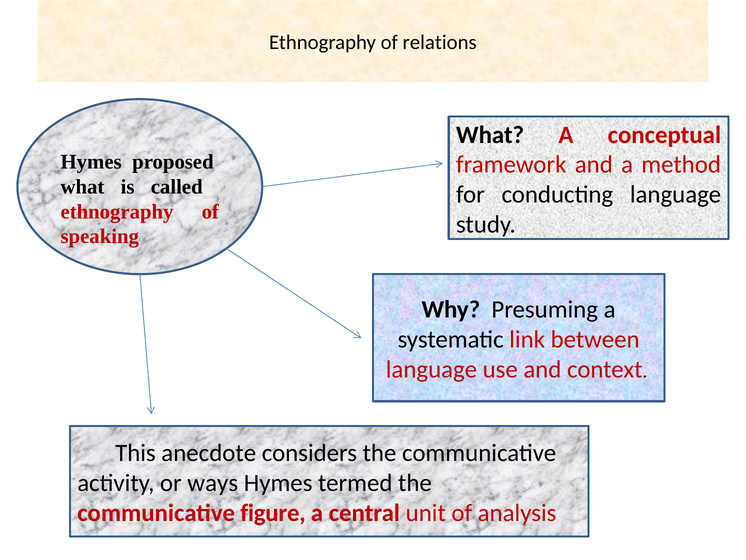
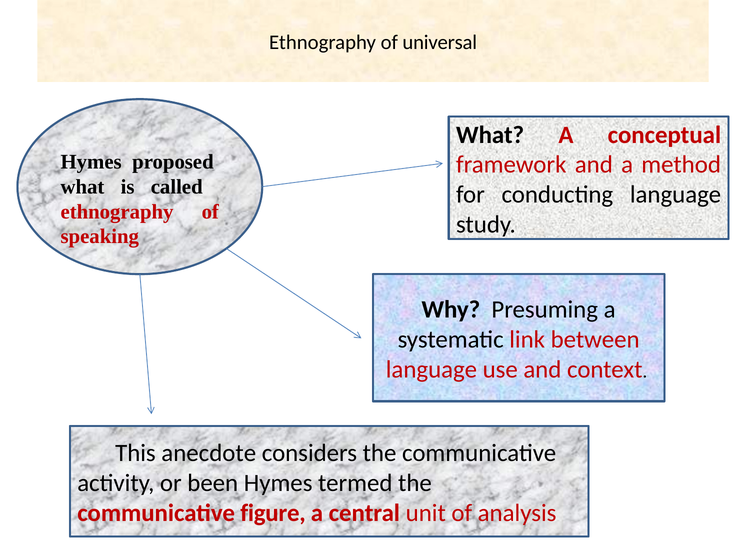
relations: relations -> universal
ways: ways -> been
